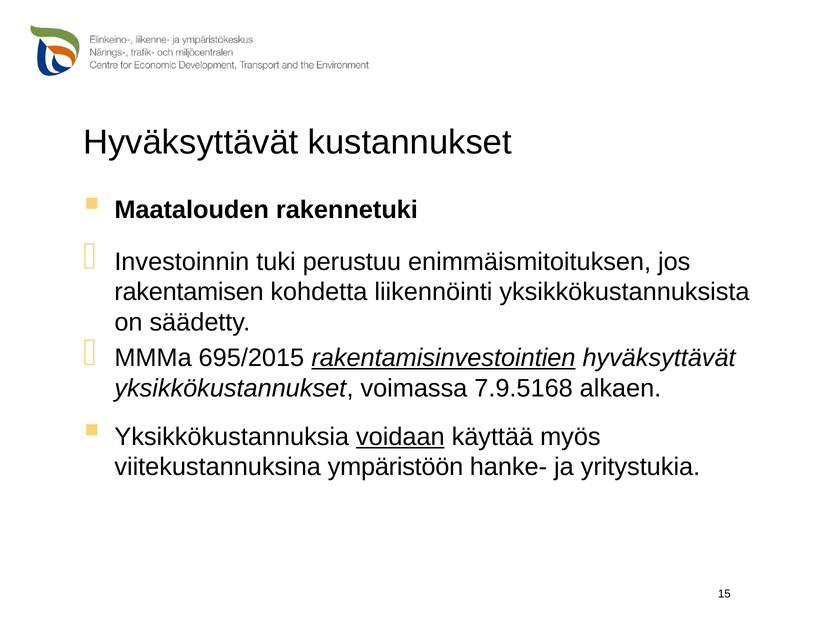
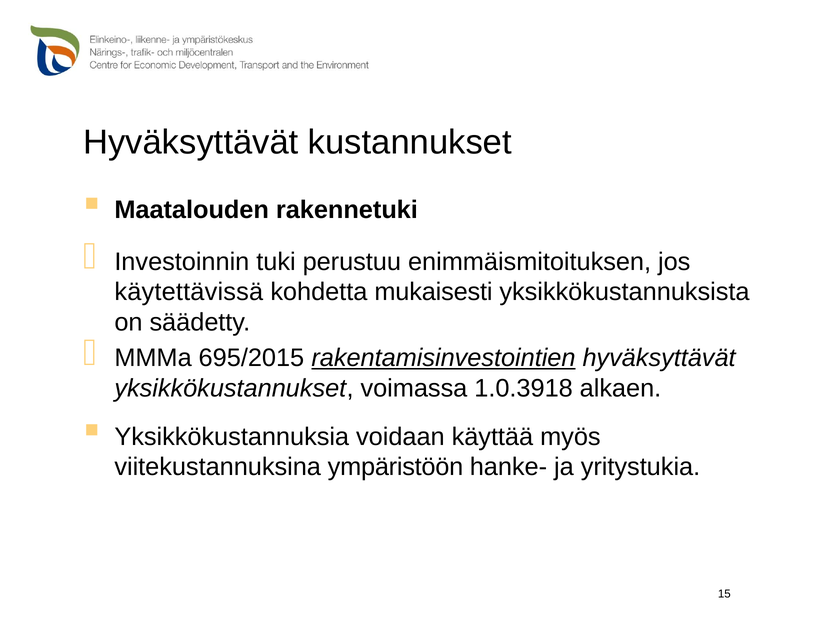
rakentamisen: rakentamisen -> käytettävissä
liikennöinti: liikennöinti -> mukaisesti
7.9.5168: 7.9.5168 -> 1.0.3918
voidaan underline: present -> none
